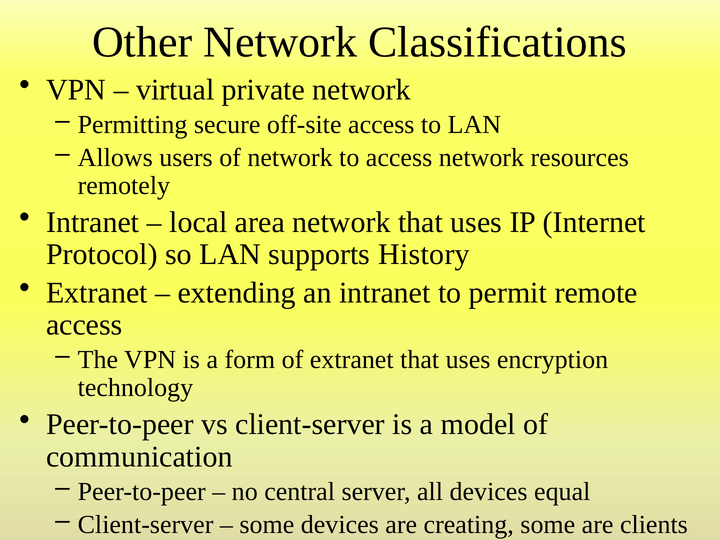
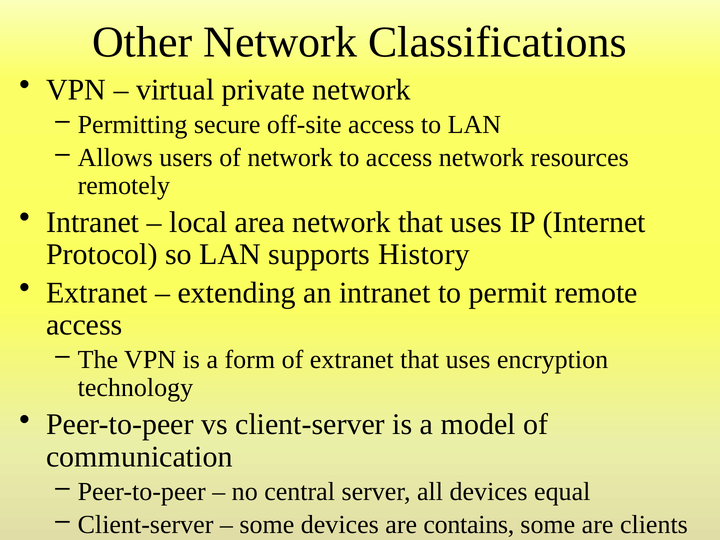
creating: creating -> contains
